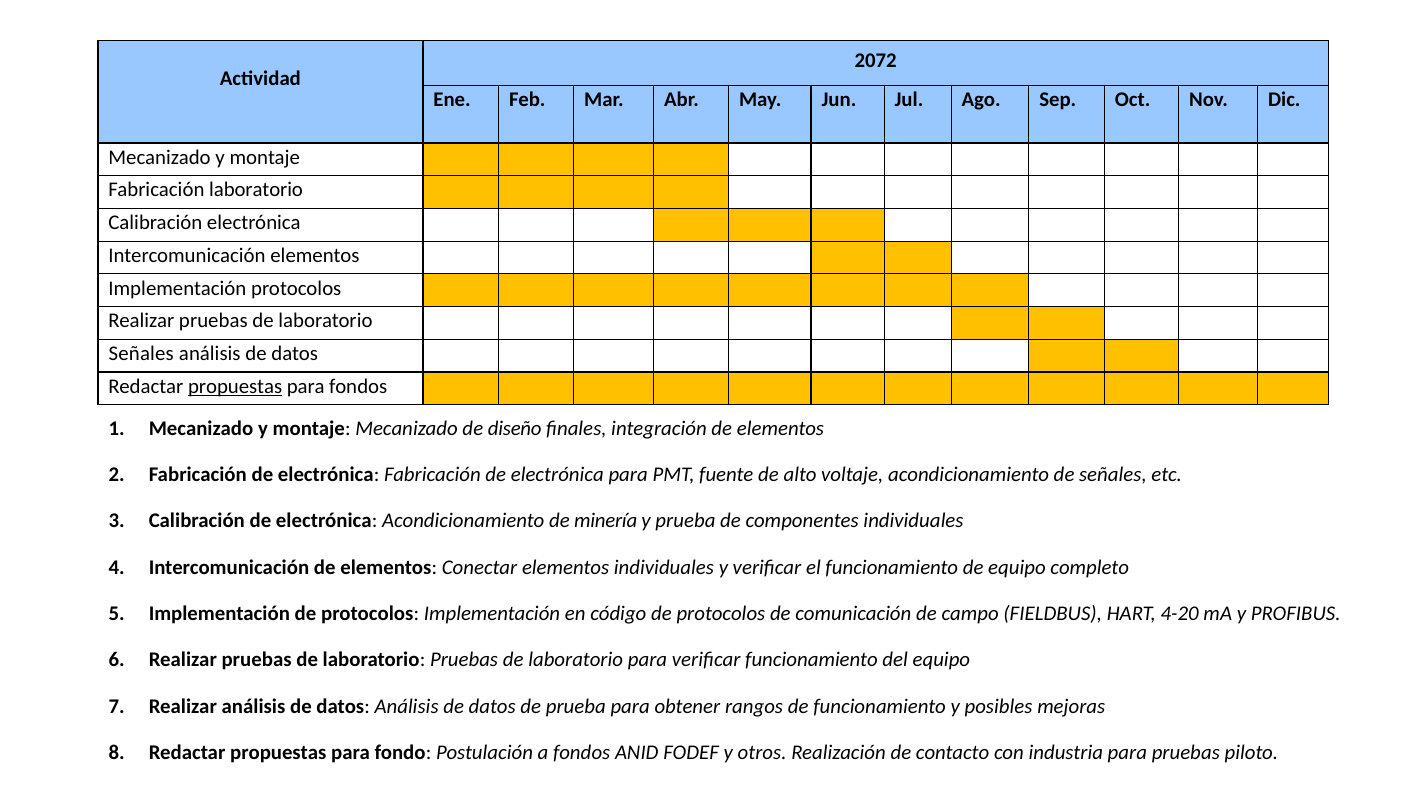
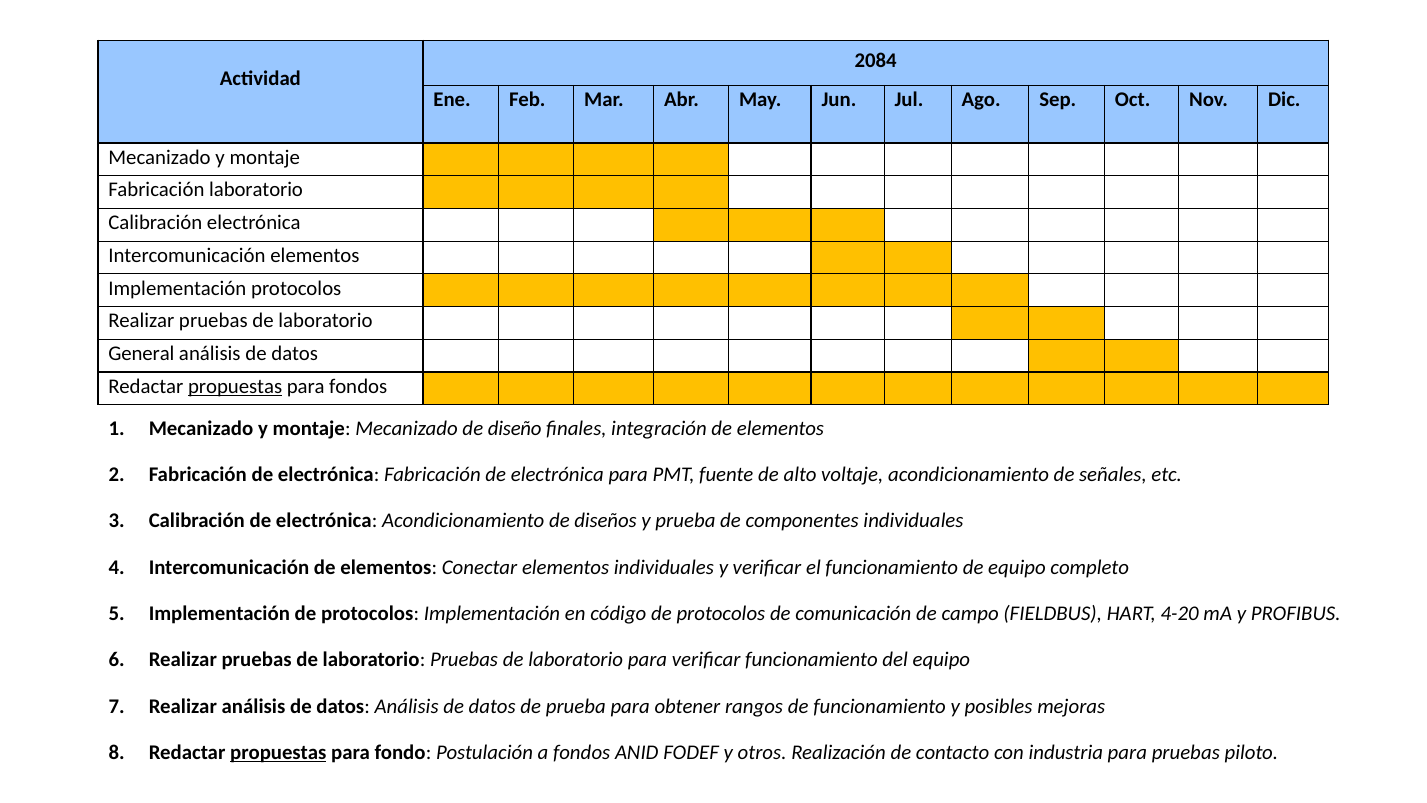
2072: 2072 -> 2084
Señales at (141, 354): Señales -> General
minería: minería -> diseños
propuestas at (278, 752) underline: none -> present
